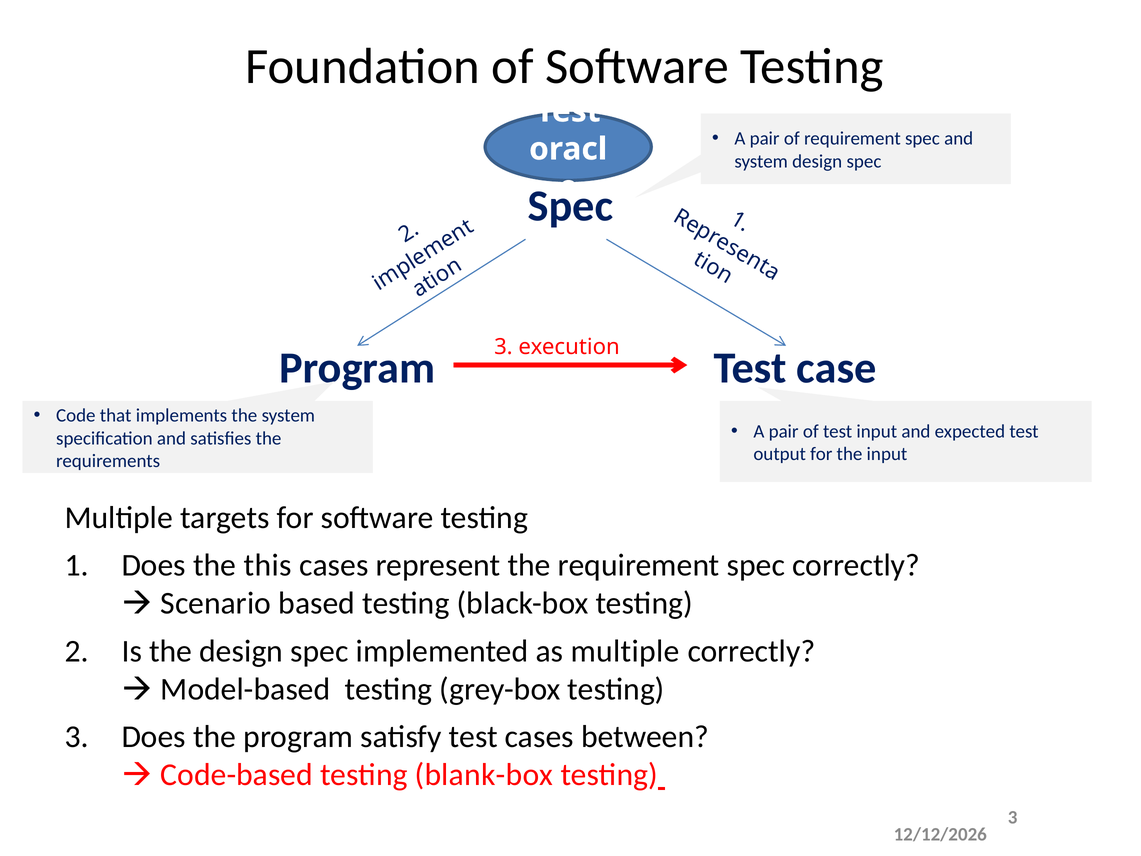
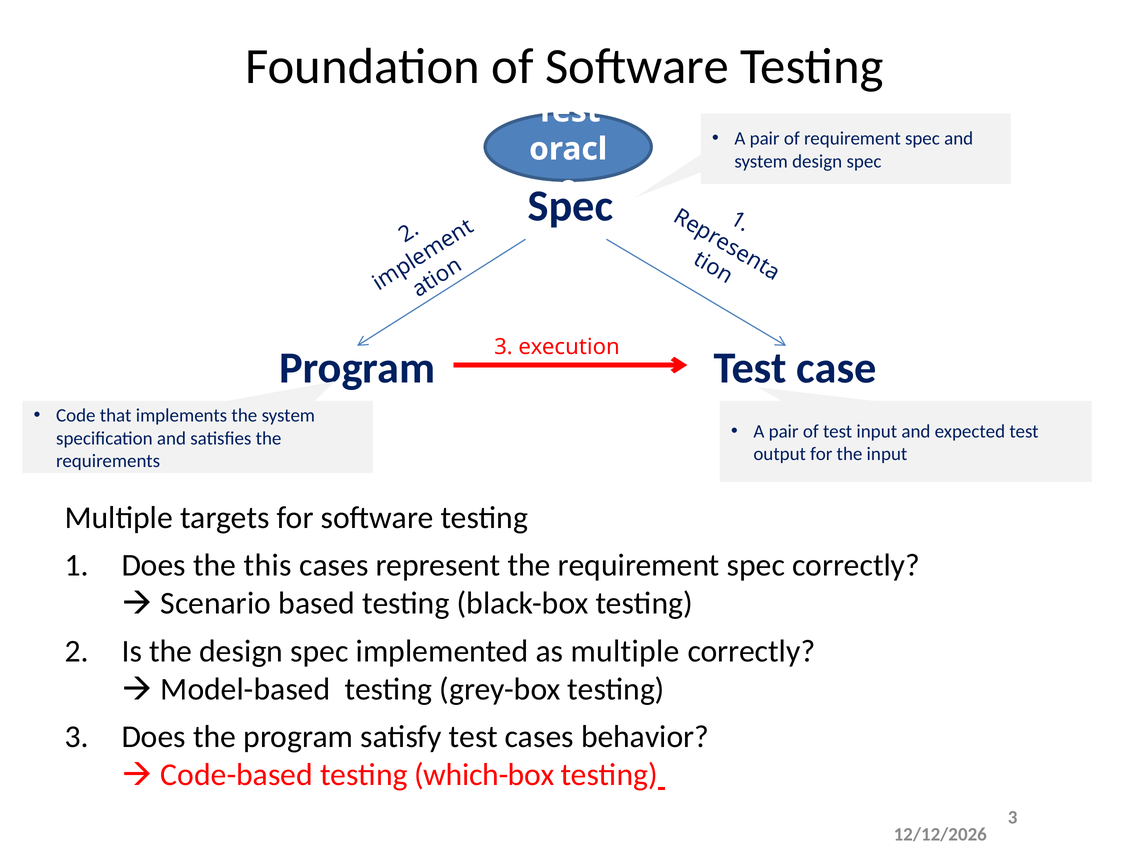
between: between -> behavior
blank-box: blank-box -> which-box
